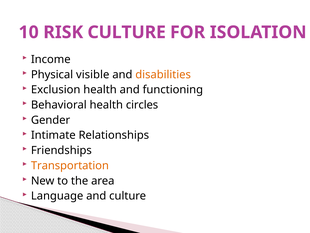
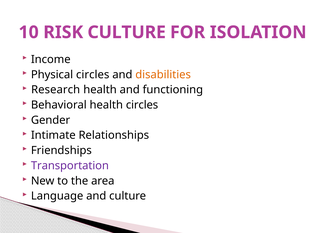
Physical visible: visible -> circles
Exclusion: Exclusion -> Research
Transportation colour: orange -> purple
